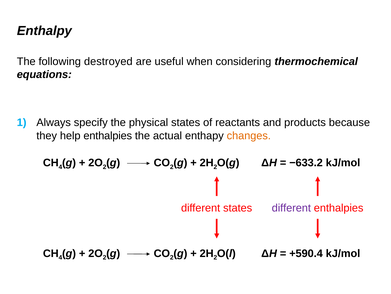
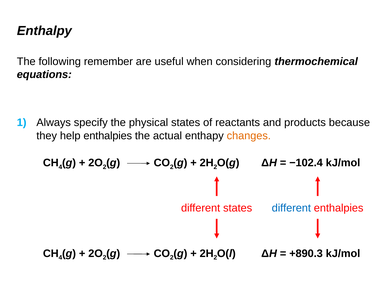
destroyed: destroyed -> remember
−633.2: −633.2 -> −102.4
different at (291, 208) colour: purple -> blue
+590.4: +590.4 -> +890.3
